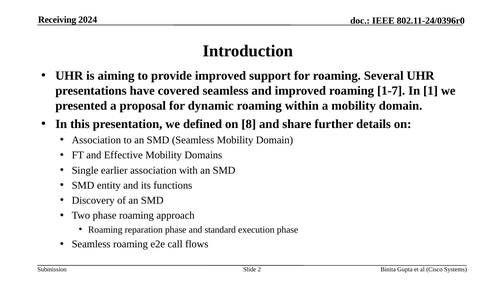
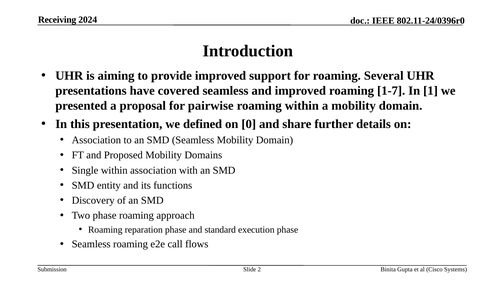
dynamic: dynamic -> pairwise
8: 8 -> 0
Effective: Effective -> Proposed
Single earlier: earlier -> within
